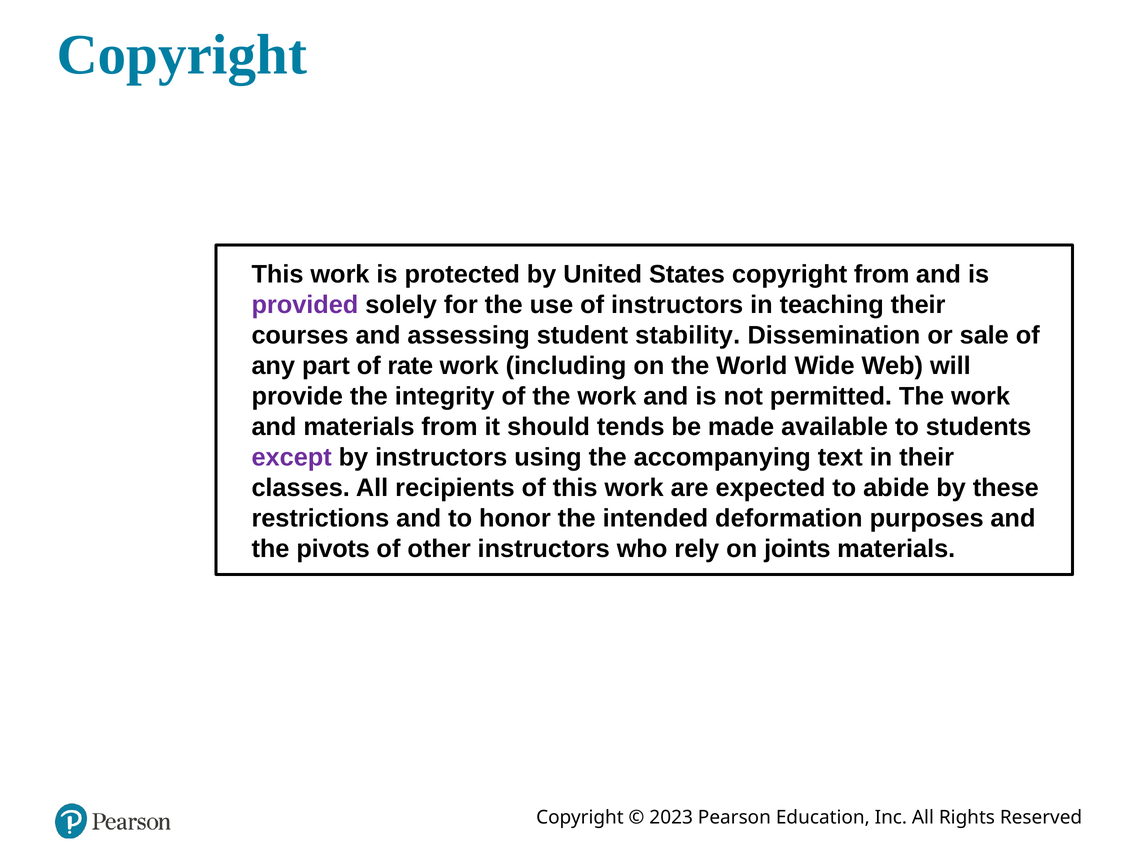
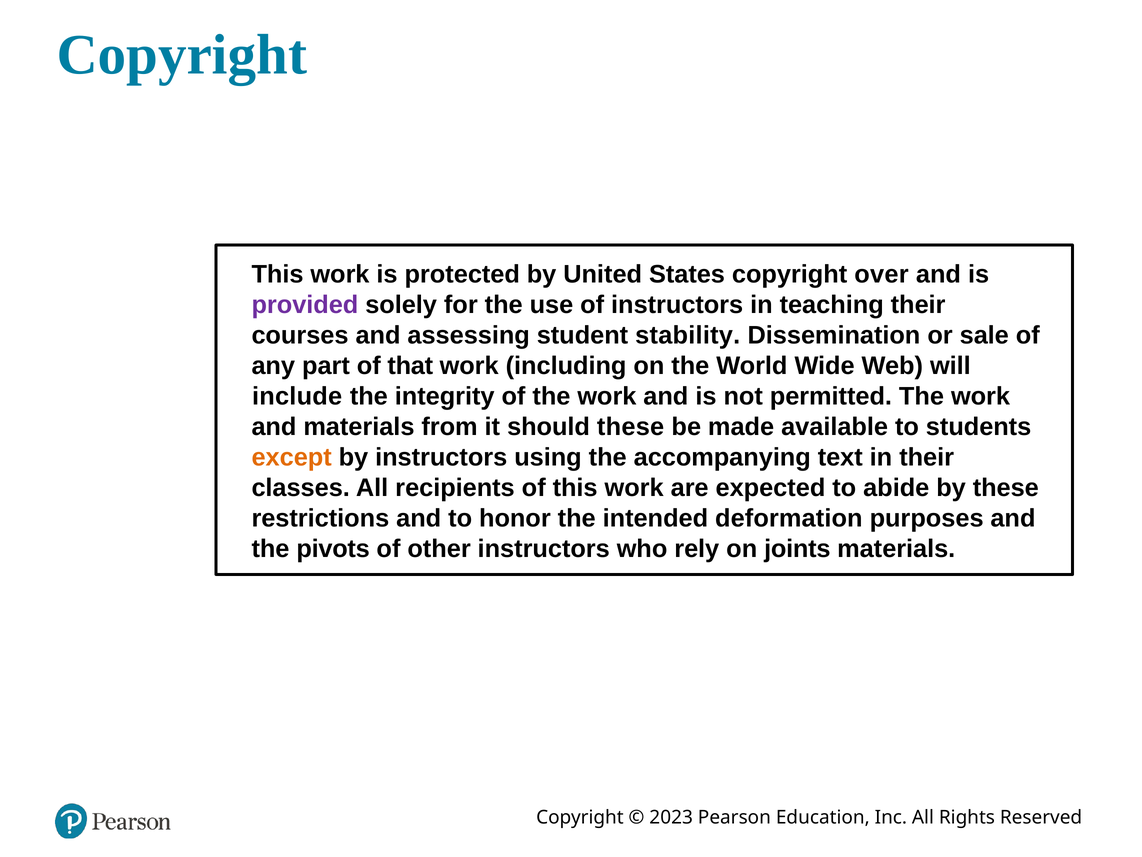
copyright from: from -> over
rate: rate -> that
provide: provide -> include
should tends: tends -> these
except colour: purple -> orange
